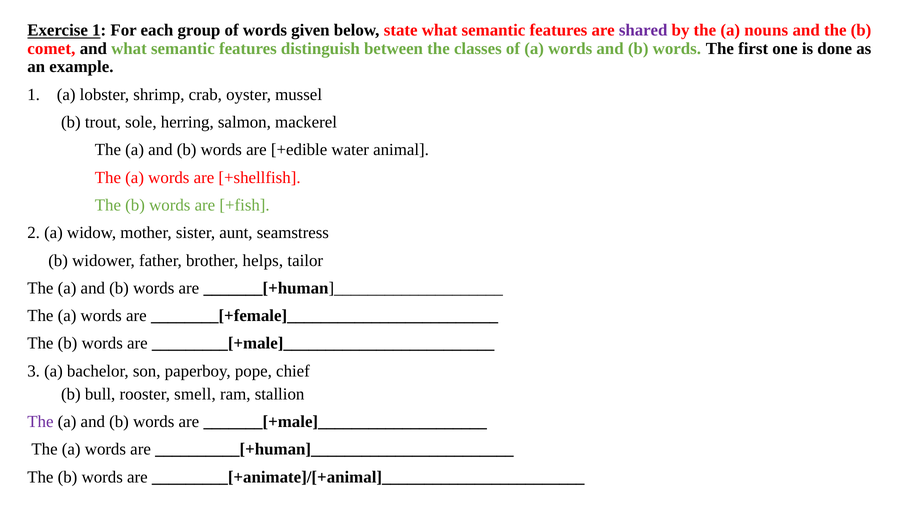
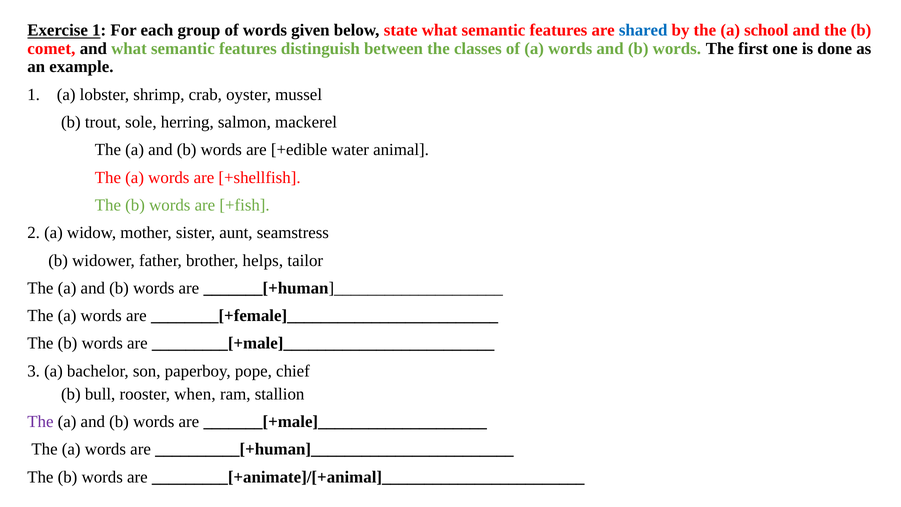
shared colour: purple -> blue
nouns: nouns -> school
smell: smell -> when
